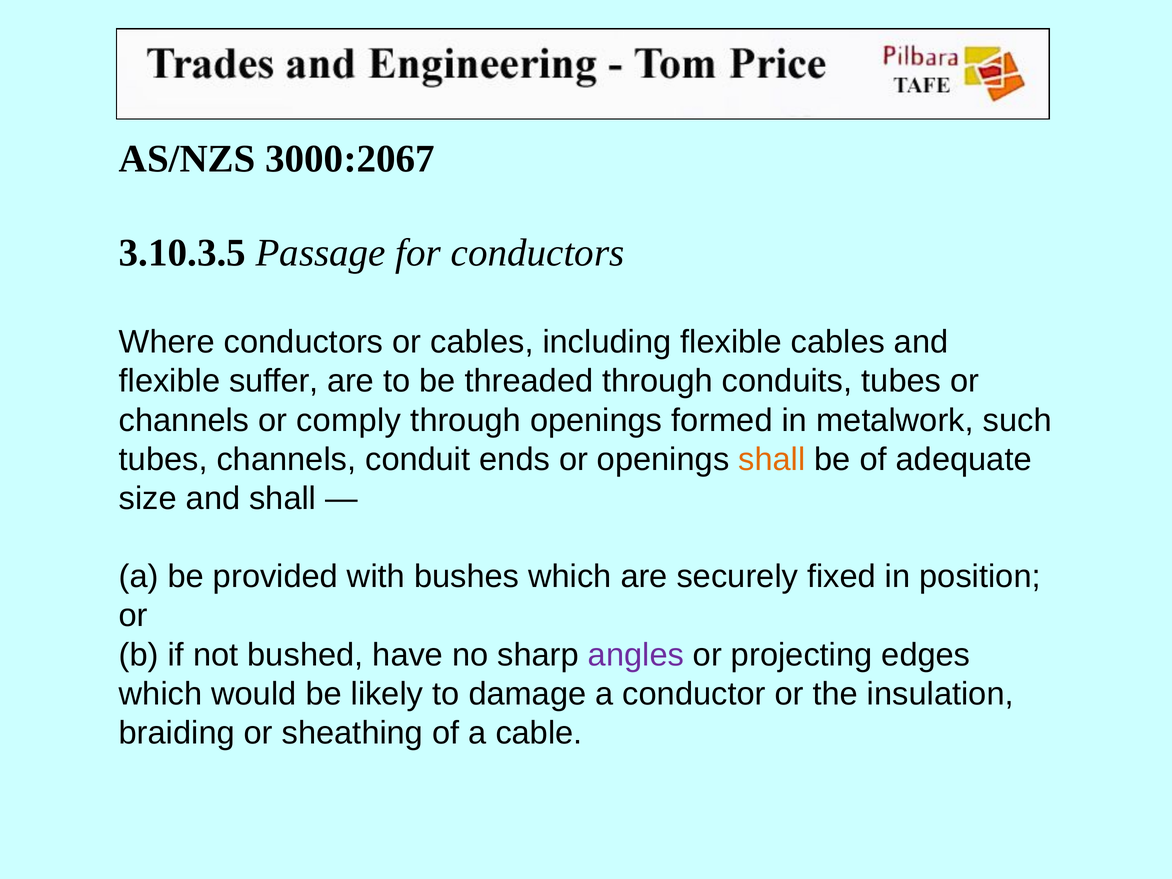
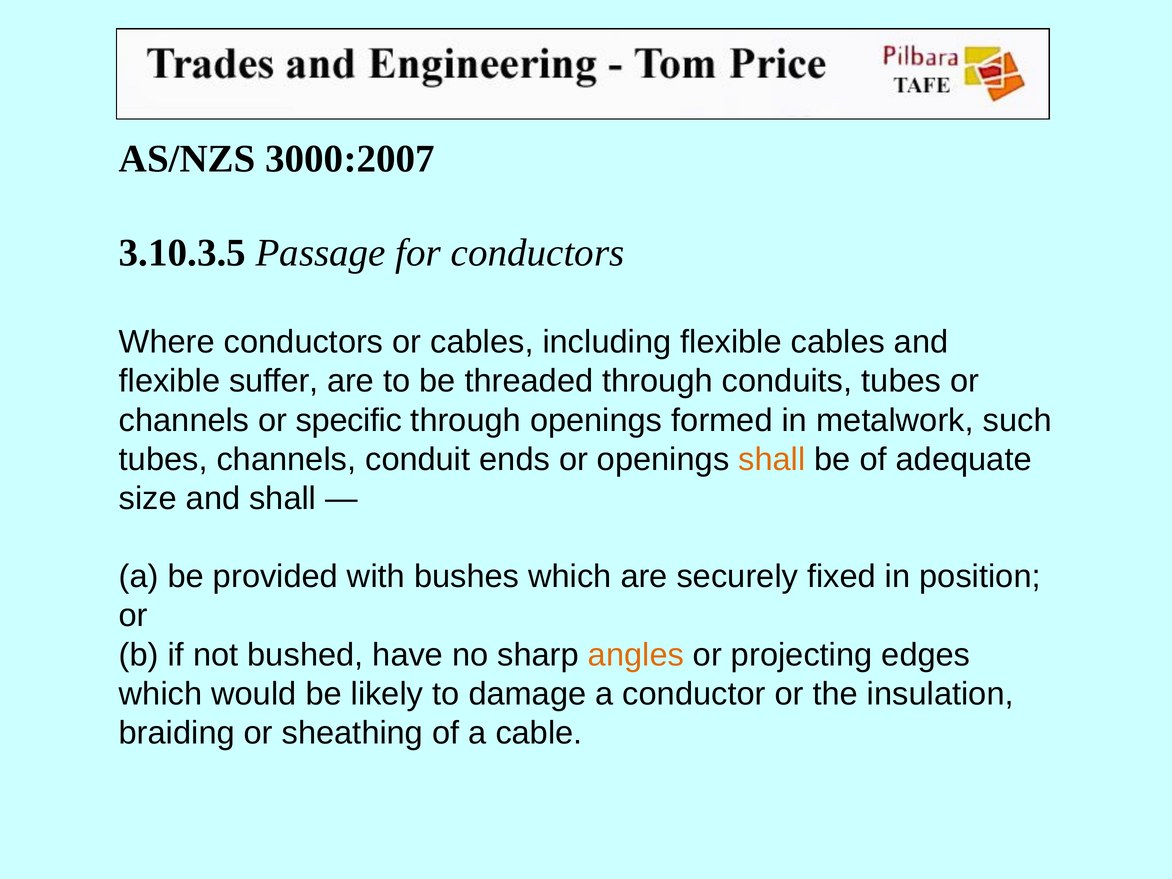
3000:2067: 3000:2067 -> 3000:2007
comply: comply -> specific
angles colour: purple -> orange
